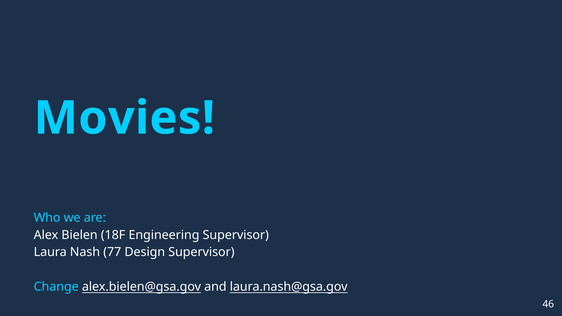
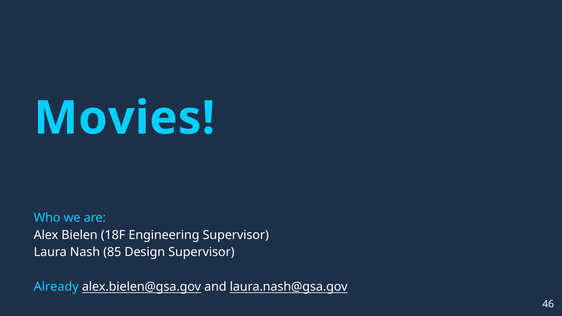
77: 77 -> 85
Change: Change -> Already
